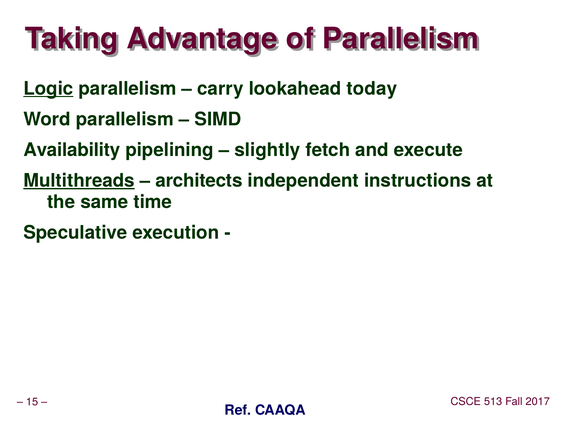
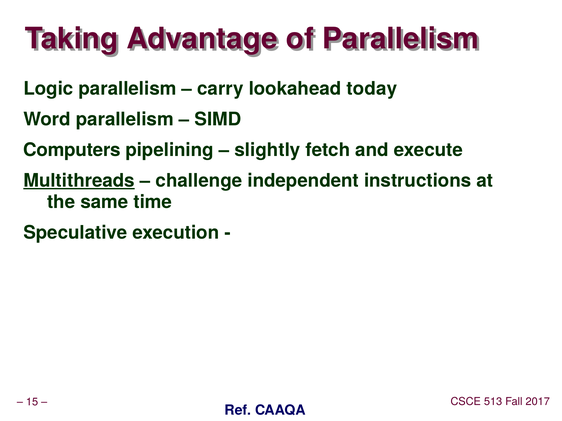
Logic underline: present -> none
Availability: Availability -> Computers
architects: architects -> challenge
